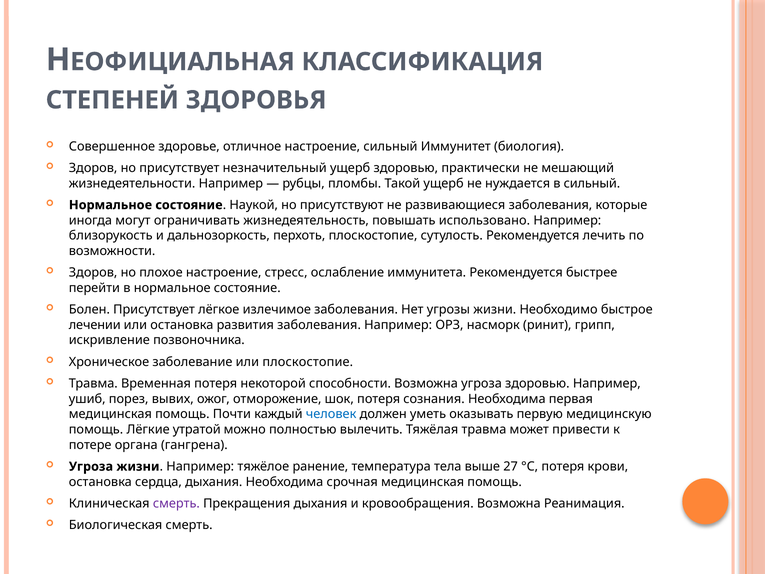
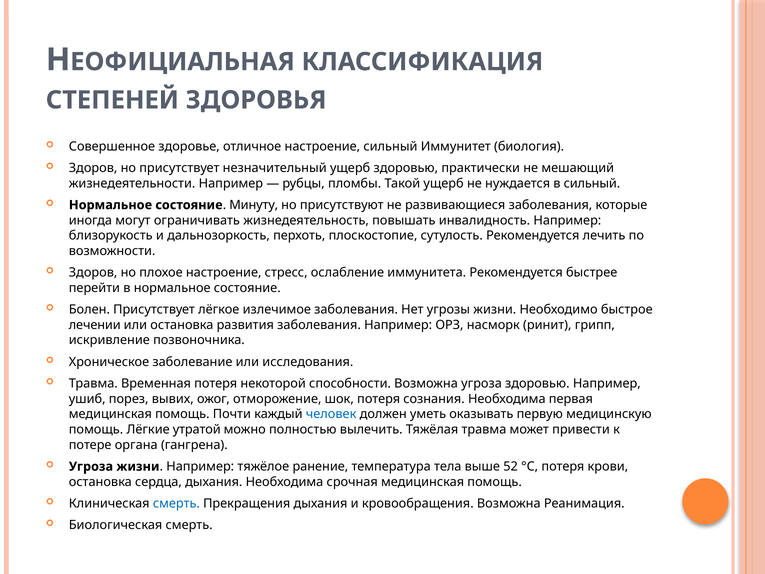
Наукой: Наукой -> Минуту
использовано: использовано -> инвалидность
или плоскостопие: плоскостопие -> исследования
27: 27 -> 52
смерть at (176, 503) colour: purple -> blue
